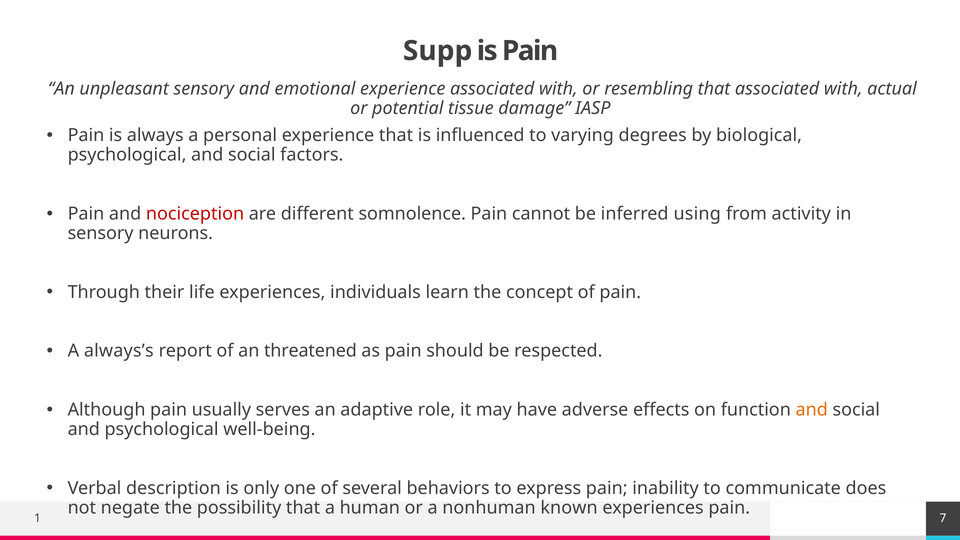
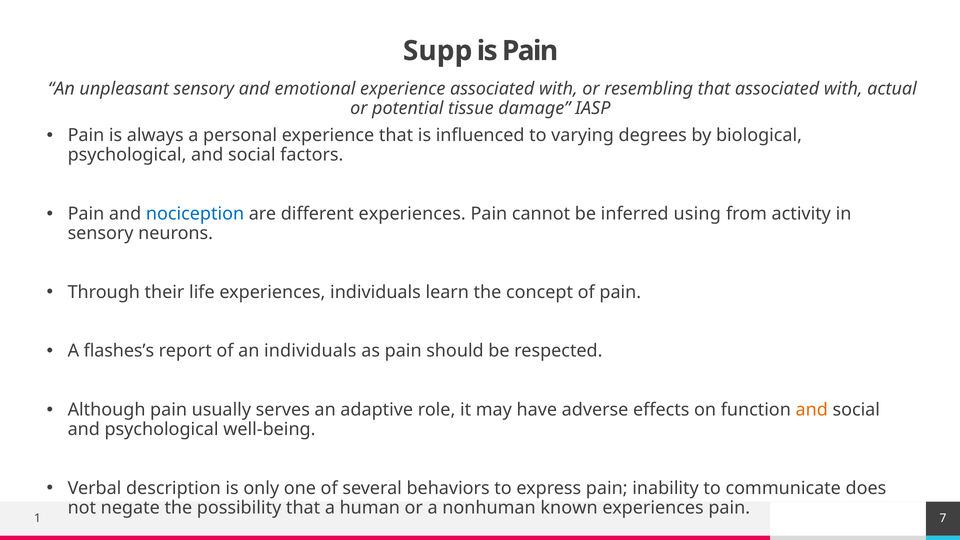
nociception colour: red -> blue
different somnolence: somnolence -> experiences
always’s: always’s -> flashes’s
an threatened: threatened -> individuals
